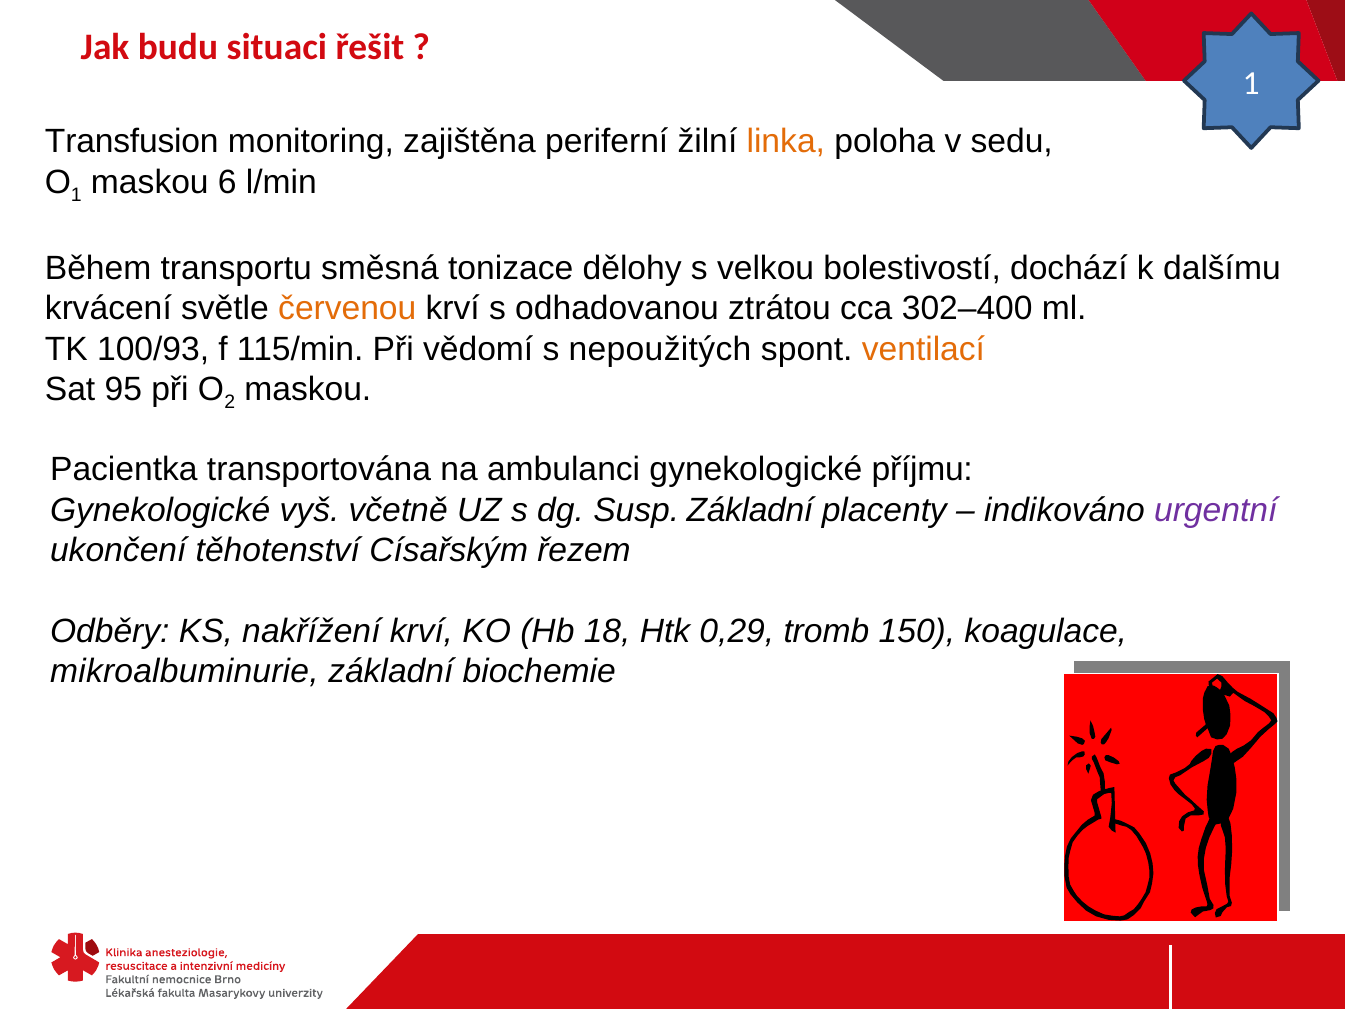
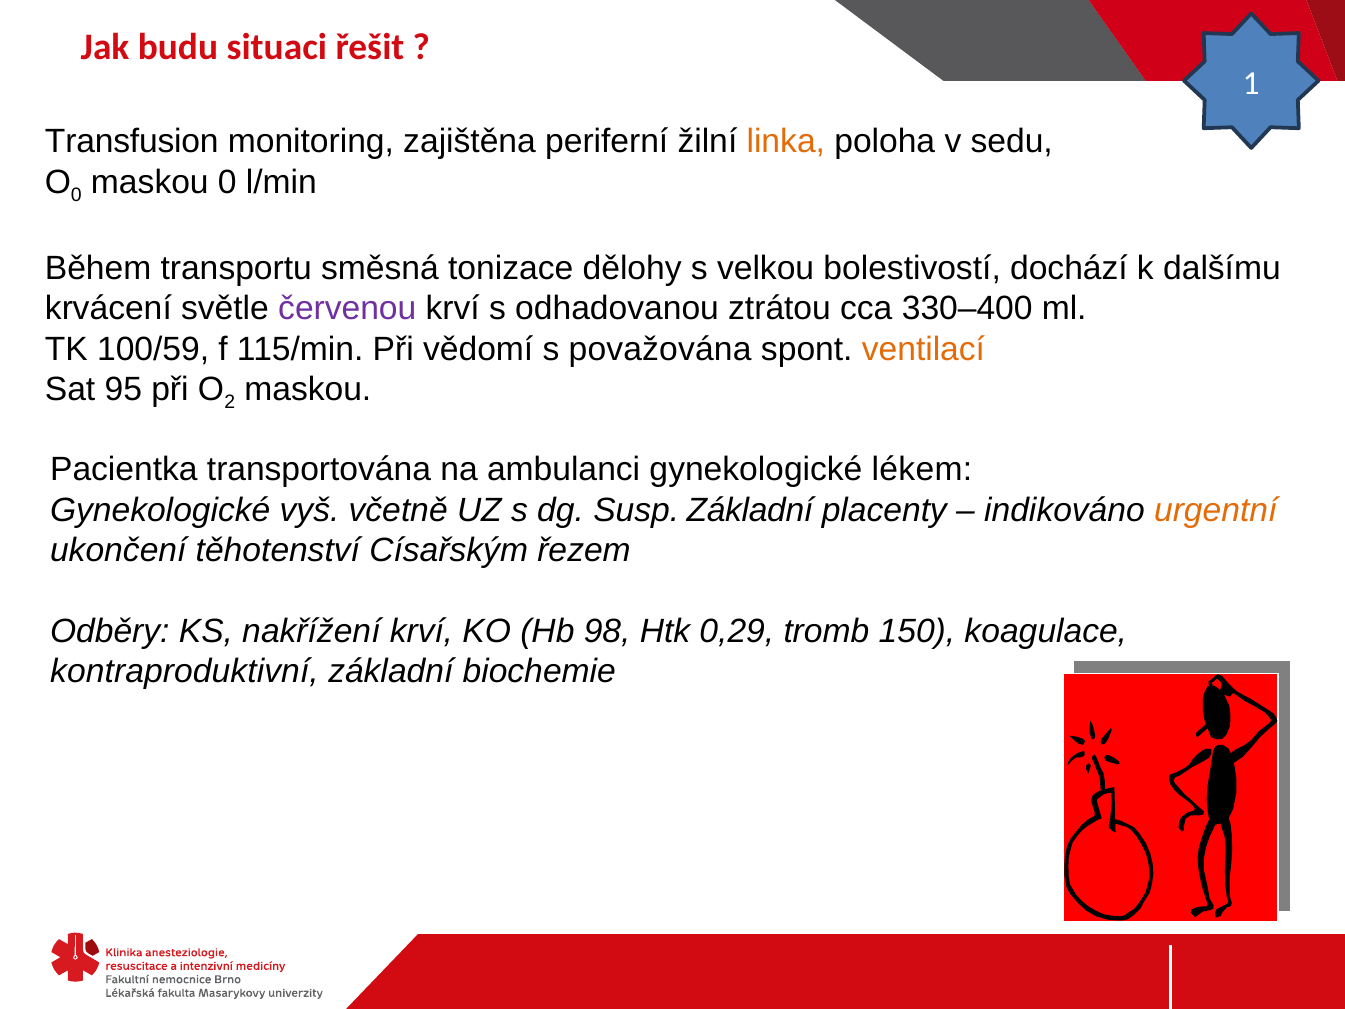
1 at (76, 195): 1 -> 0
maskou 6: 6 -> 0
červenou colour: orange -> purple
302–400: 302–400 -> 330–400
100/93: 100/93 -> 100/59
nepoužitých: nepoužitých -> považována
příjmu: příjmu -> lékem
urgentní colour: purple -> orange
18: 18 -> 98
mikroalbuminurie: mikroalbuminurie -> kontraproduktivní
